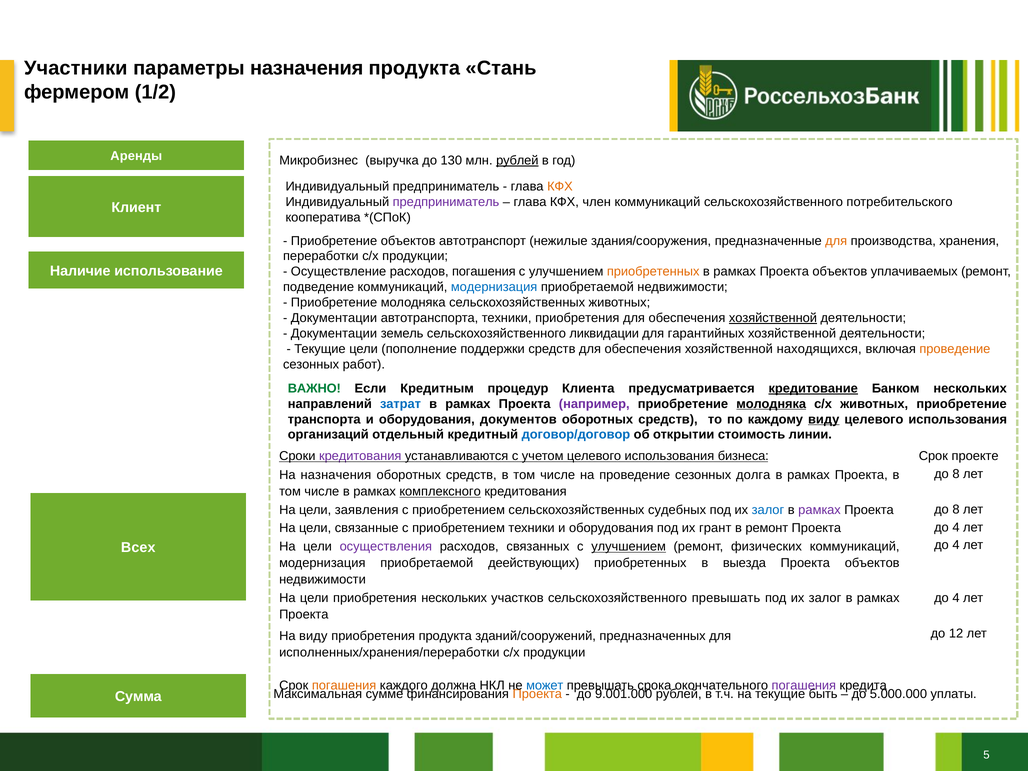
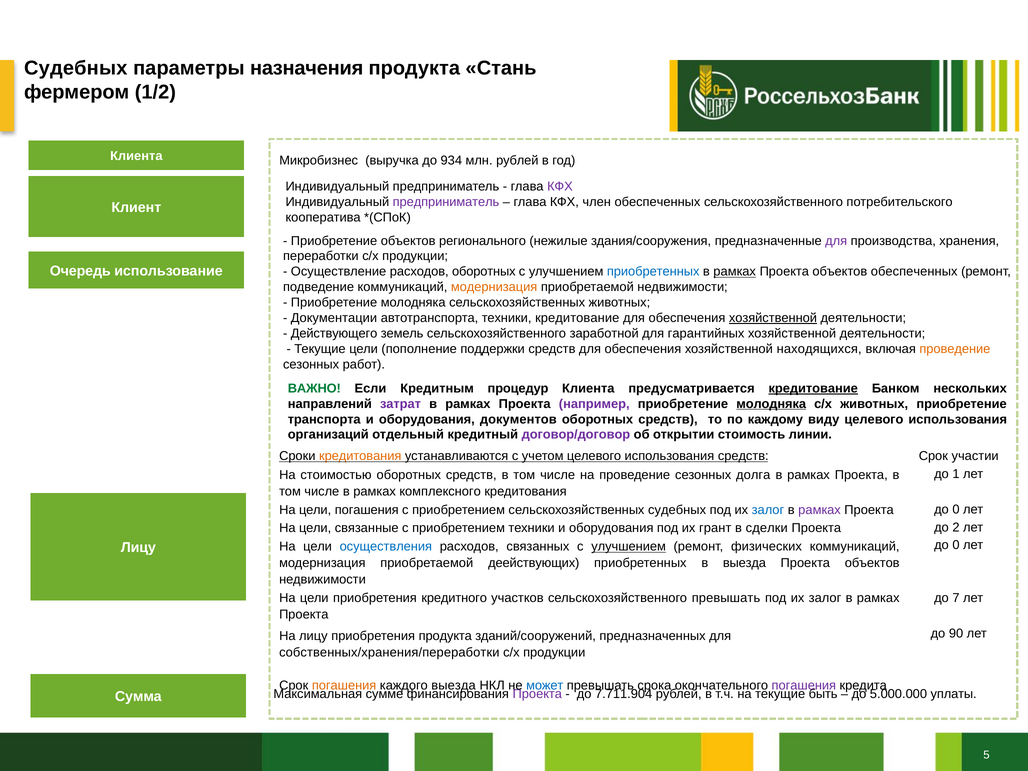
Участники at (76, 68): Участники -> Судебных
Аренды at (136, 156): Аренды -> Клиента
130: 130 -> 934
рублей at (517, 161) underline: present -> none
КФХ at (560, 187) colour: orange -> purple
член коммуникаций: коммуникаций -> обеспеченных
автотранспорт: автотранспорт -> регионального
для at (836, 241) colour: orange -> purple
Наличие: Наличие -> Очередь
расходов погашения: погашения -> оборотных
приобретенных at (653, 272) colour: orange -> blue
рамках at (735, 272) underline: none -> present
объектов уплачиваемых: уплачиваемых -> обеспеченных
модернизация at (494, 287) colour: blue -> orange
техники приобретения: приобретения -> кредитование
Документации at (334, 334): Документации -> Действующего
ликвидации: ликвидации -> заработной
затрат colour: blue -> purple
виду at (824, 419) underline: present -> none
договор/договор colour: blue -> purple
кредитования at (360, 456) colour: purple -> orange
использования бизнеса: бизнеса -> средств
проекте: проекте -> участии
8 at (956, 474): 8 -> 1
На назначения: назначения -> стоимостью
комплексного underline: present -> none
цели заявления: заявления -> погашения
Проекта до 8: 8 -> 0
в ремонт: ремонт -> сделки
4 at (956, 527): 4 -> 2
4 at (956, 545): 4 -> 0
осуществления colour: purple -> blue
Всех at (138, 548): Всех -> Лицу
приобретения нескольких: нескольких -> кредитного
4 at (956, 598): 4 -> 7
12: 12 -> 90
На виду: виду -> лицу
исполненных/хранения/переработки: исполненных/хранения/переработки -> собственных/хранения/переработки
каждого должна: должна -> выезда
Проекта at (537, 694) colour: orange -> purple
9.001.000: 9.001.000 -> 7.711.904
